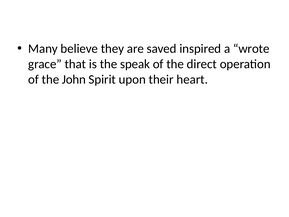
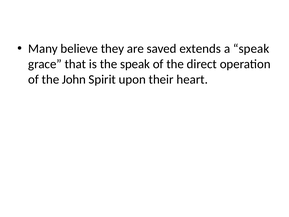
inspired: inspired -> extends
a wrote: wrote -> speak
